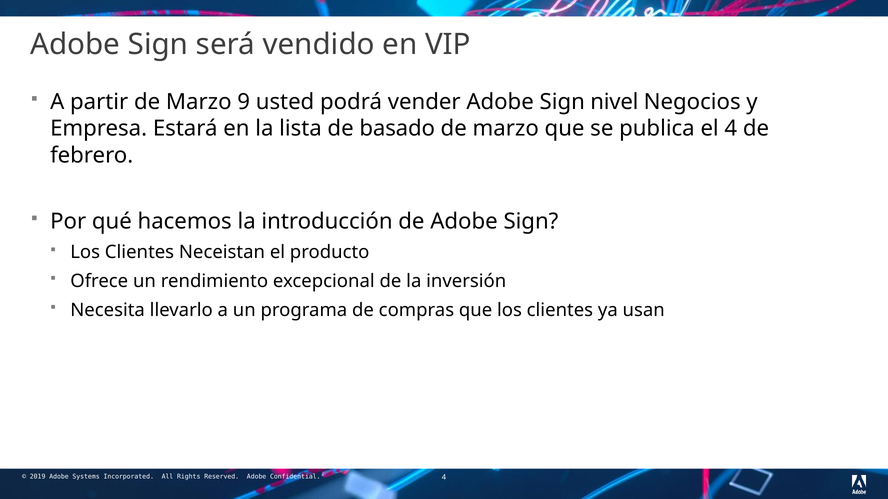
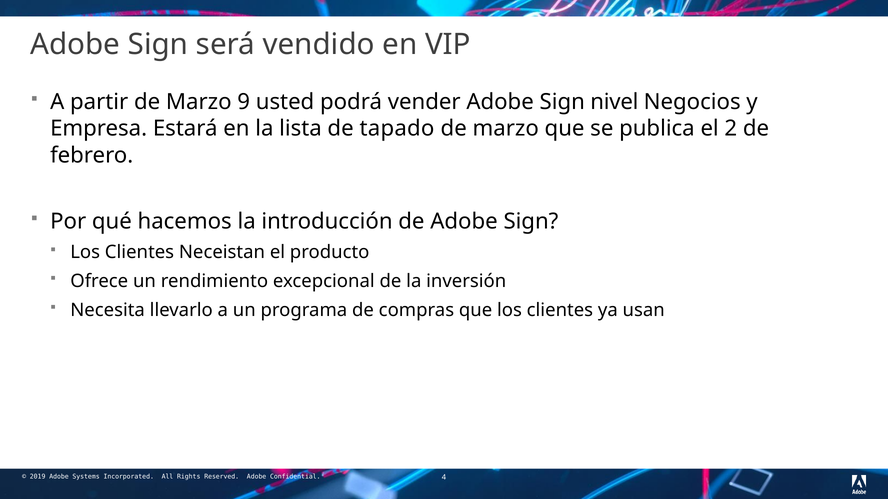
basado: basado -> tapado
el 4: 4 -> 2
